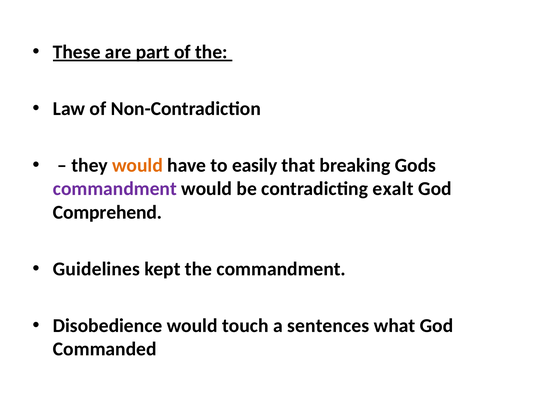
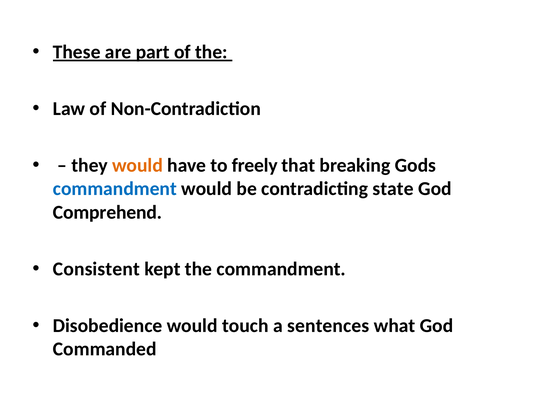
easily: easily -> freely
commandment at (115, 189) colour: purple -> blue
exalt: exalt -> state
Guidelines: Guidelines -> Consistent
